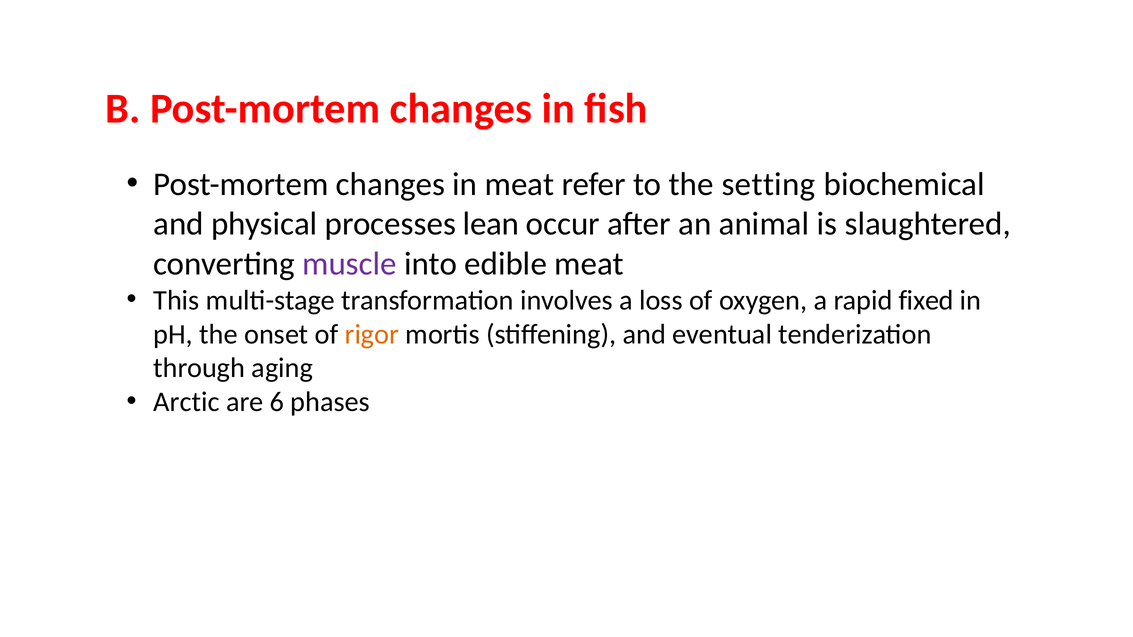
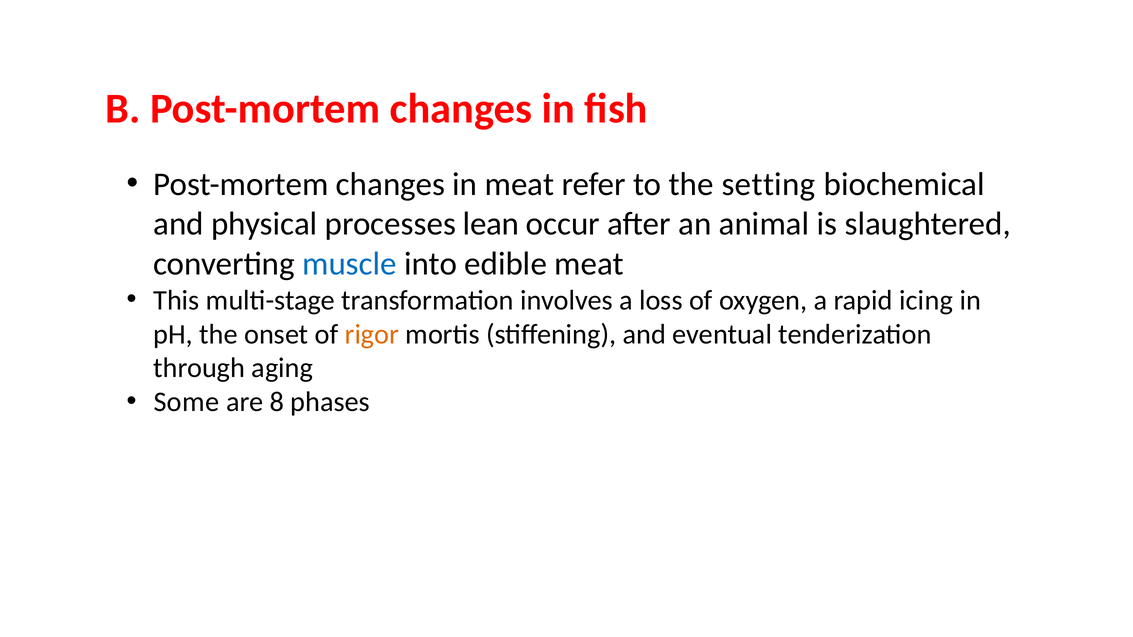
muscle colour: purple -> blue
fixed: fixed -> icing
Arctic: Arctic -> Some
6: 6 -> 8
